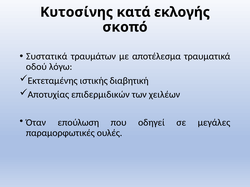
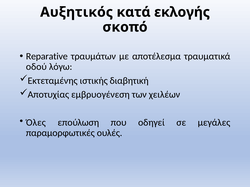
Κυτοσίνης: Κυτοσίνης -> Αυξητικός
Συστατικά: Συστατικά -> Reparative
επιδερμιδικών: επιδερμιδικών -> εμβρυογένεση
Όταν: Όταν -> Όλες
